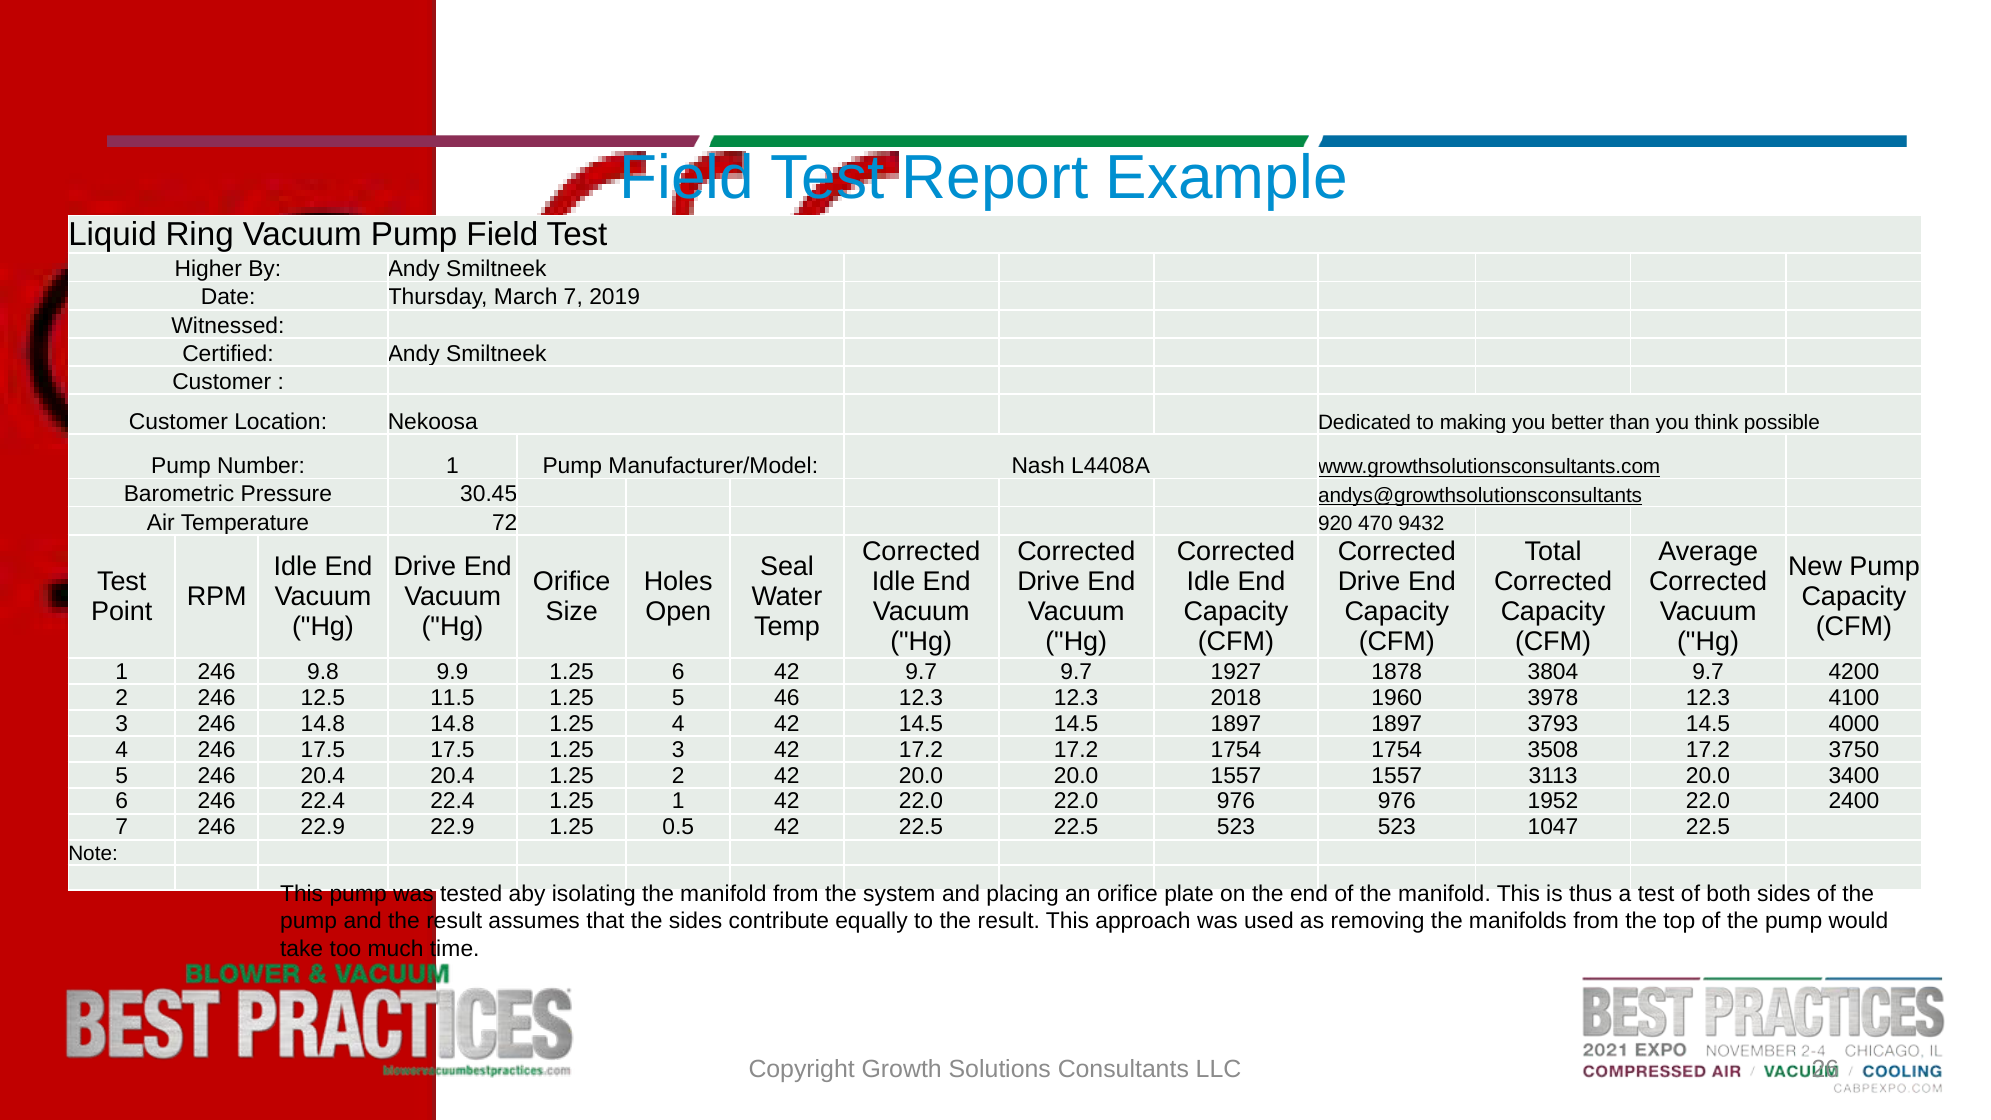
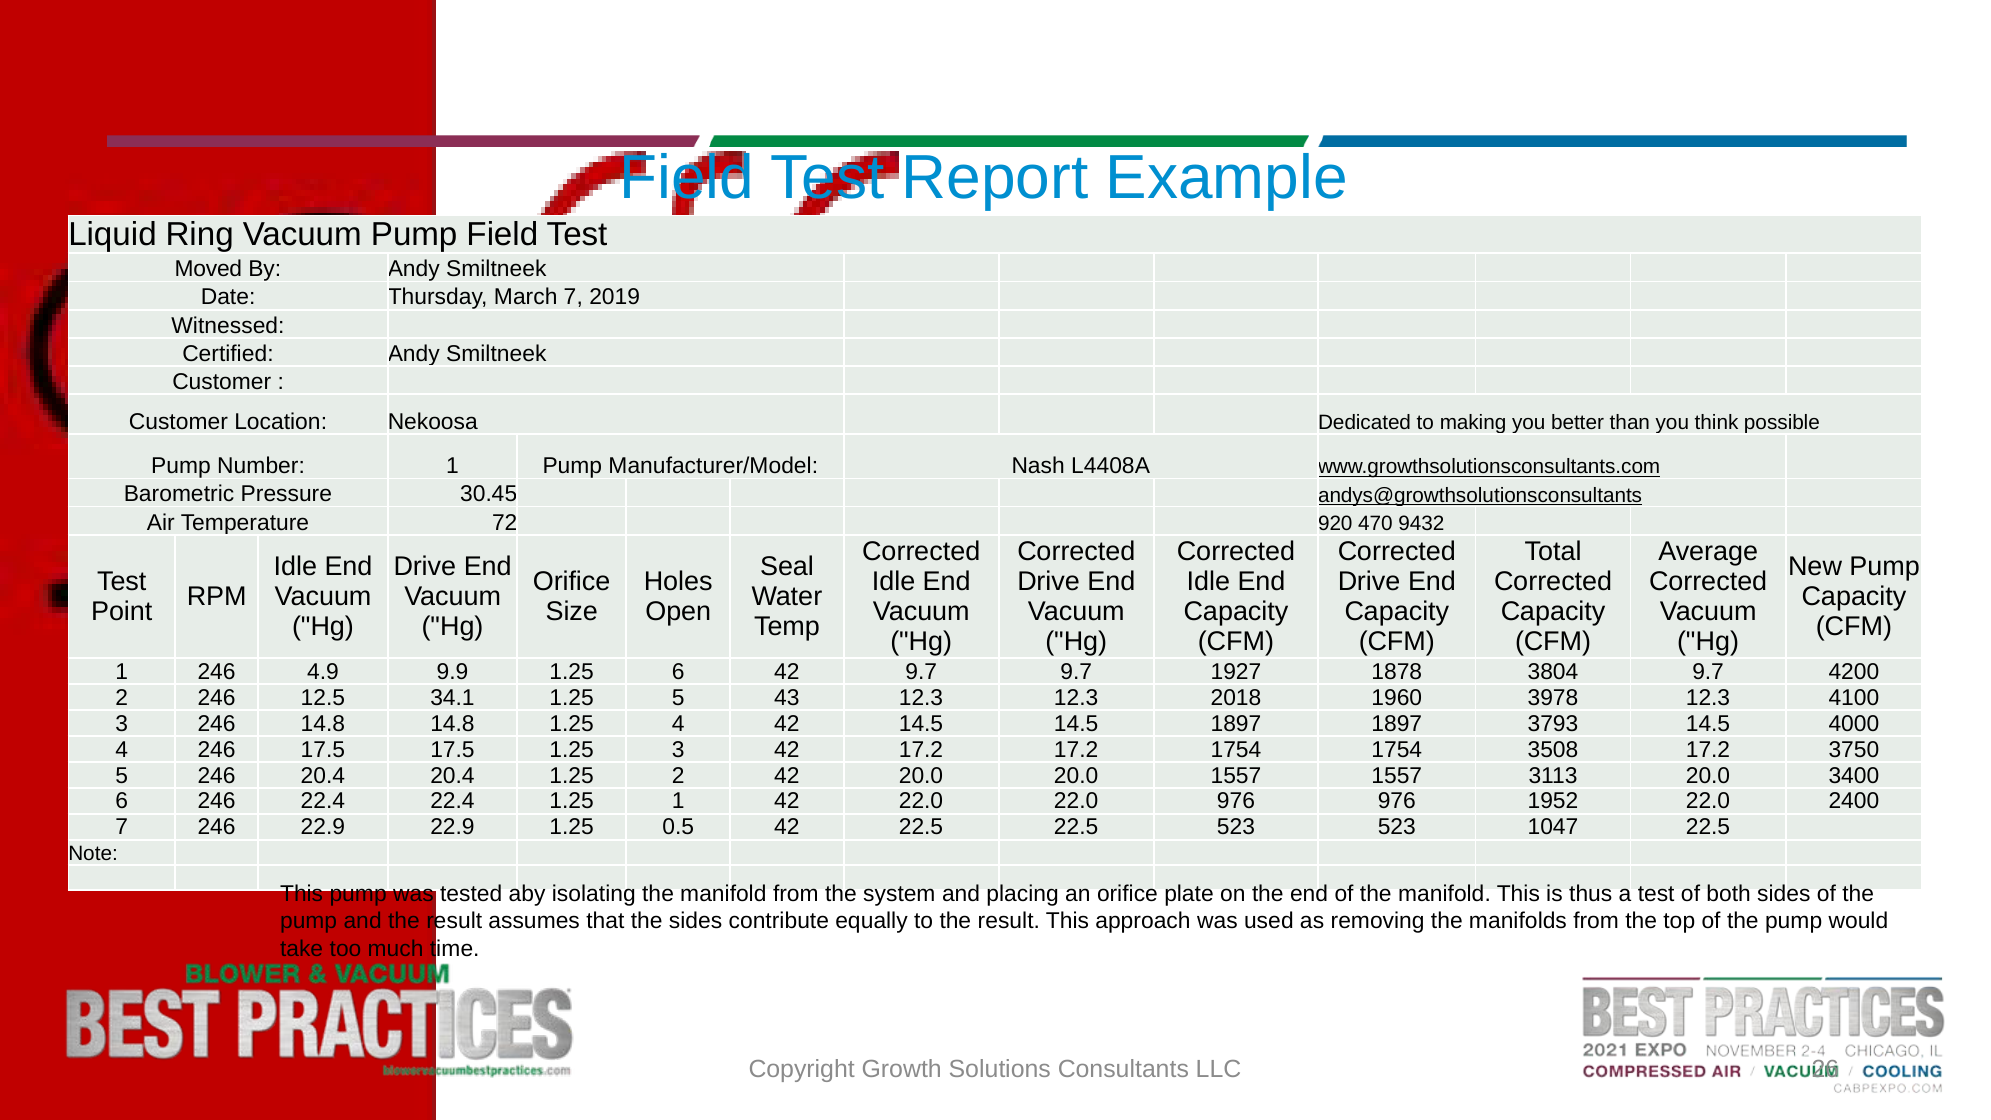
Higher: Higher -> Moved
9.8: 9.8 -> 4.9
11.5: 11.5 -> 34.1
46: 46 -> 43
